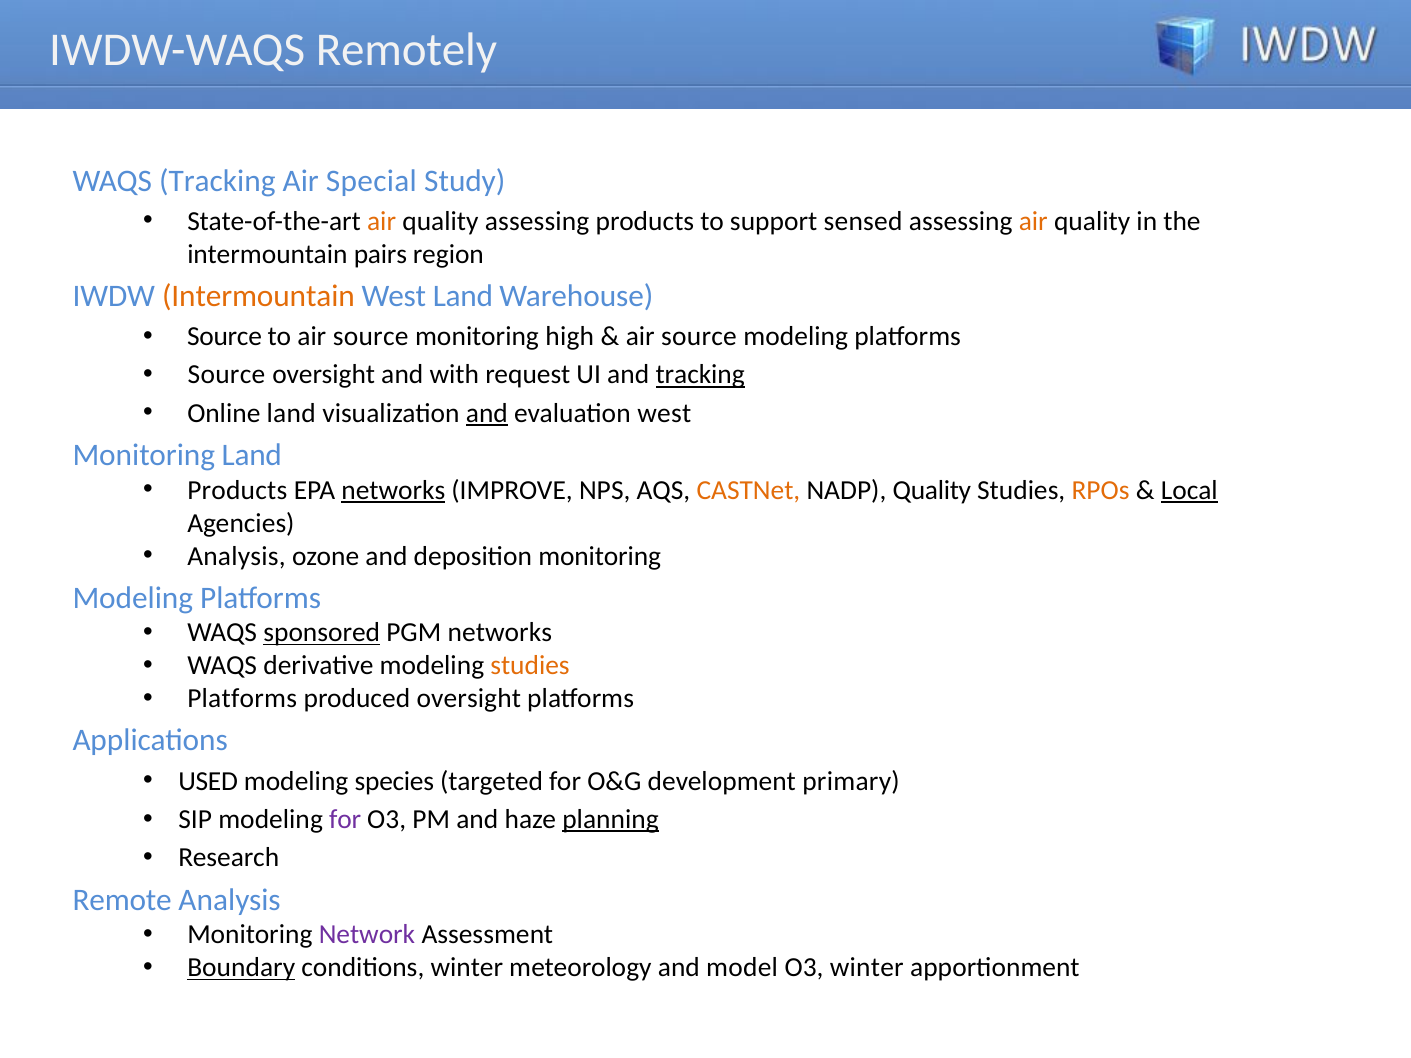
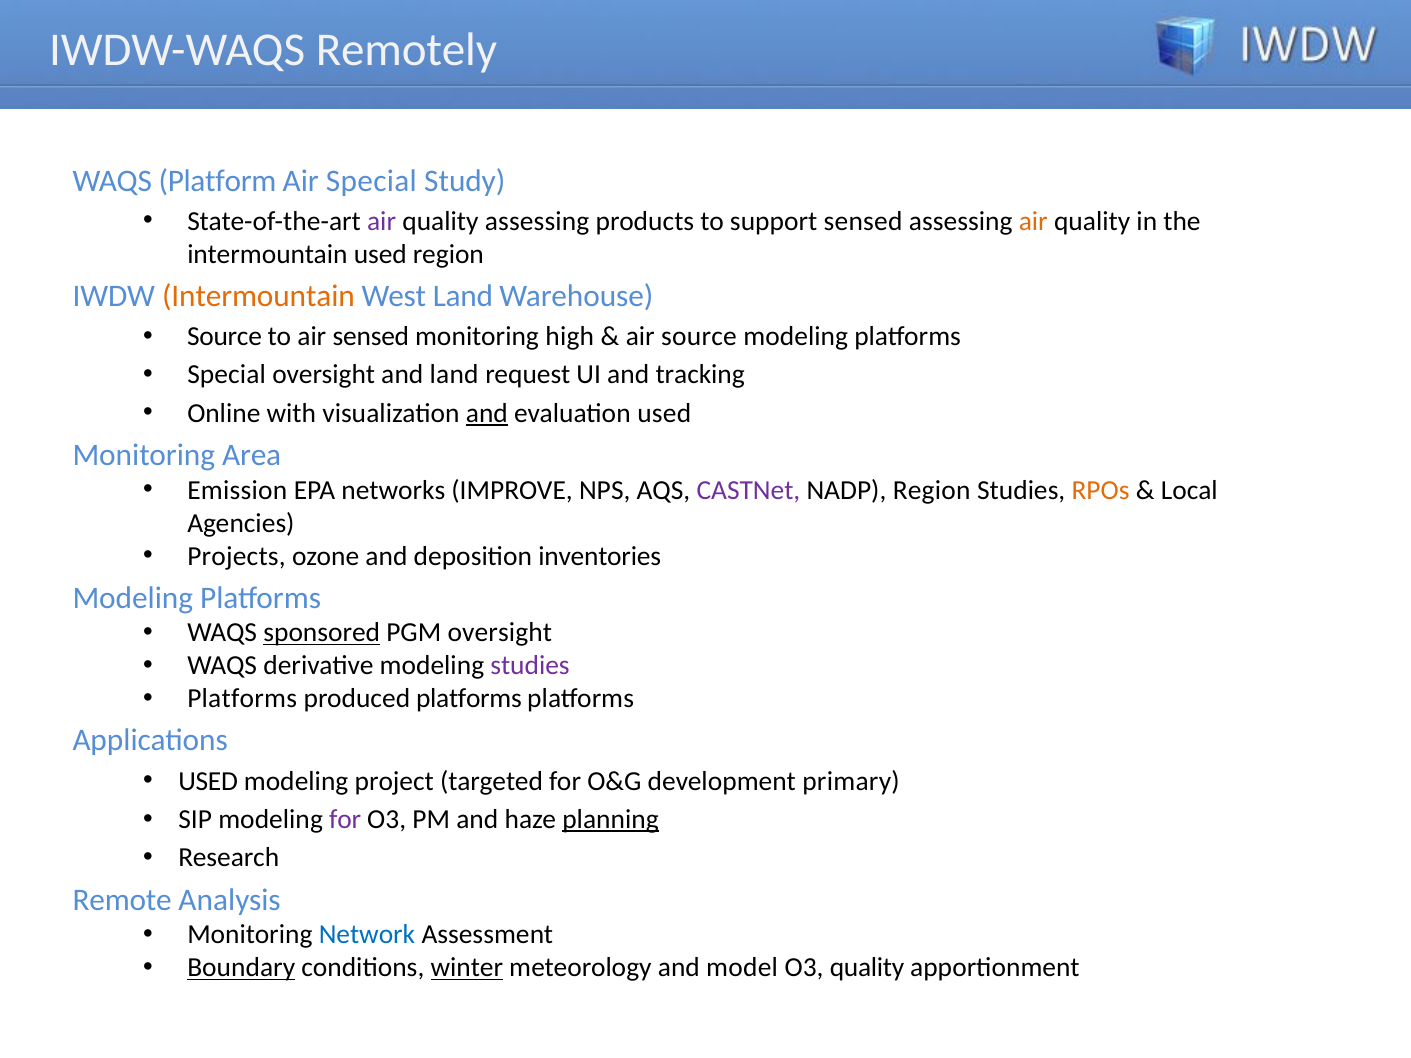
WAQS Tracking: Tracking -> Platform
air at (382, 221) colour: orange -> purple
intermountain pairs: pairs -> used
to air source: source -> sensed
Source at (226, 375): Source -> Special
and with: with -> land
tracking at (700, 375) underline: present -> none
Online land: land -> with
evaluation west: west -> used
Monitoring Land: Land -> Area
Products at (237, 490): Products -> Emission
networks at (393, 490) underline: present -> none
CASTNet colour: orange -> purple
NADP Quality: Quality -> Region
Local underline: present -> none
Analysis at (236, 556): Analysis -> Projects
deposition monitoring: monitoring -> inventories
PGM networks: networks -> oversight
studies at (530, 666) colour: orange -> purple
produced oversight: oversight -> platforms
species: species -> project
Network colour: purple -> blue
winter at (467, 968) underline: none -> present
O3 winter: winter -> quality
